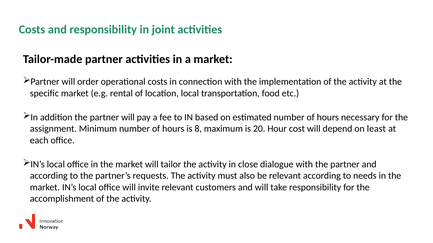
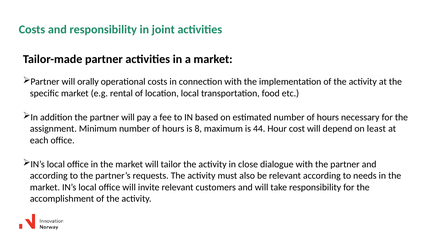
order: order -> orally
20: 20 -> 44
